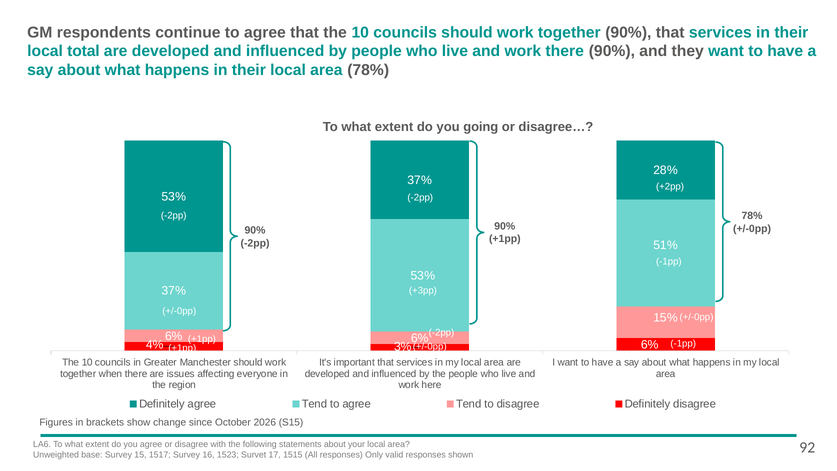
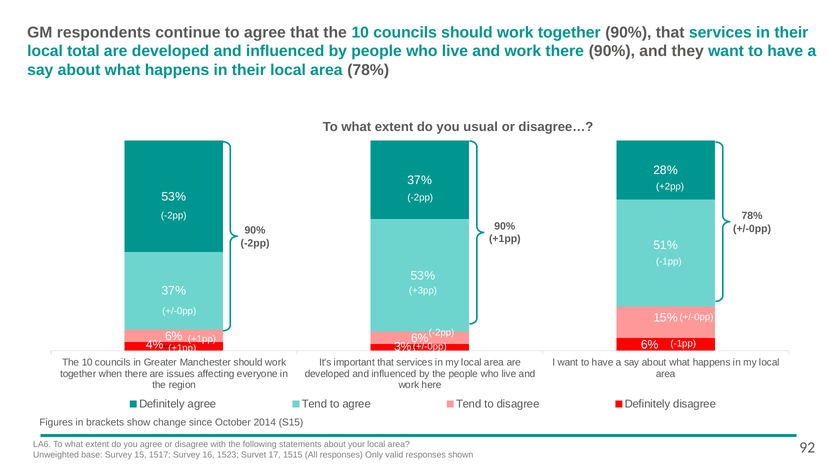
going: going -> usual
2026: 2026 -> 2014
